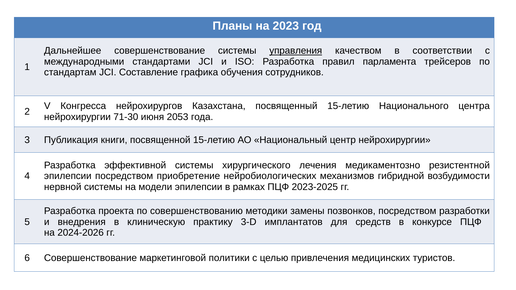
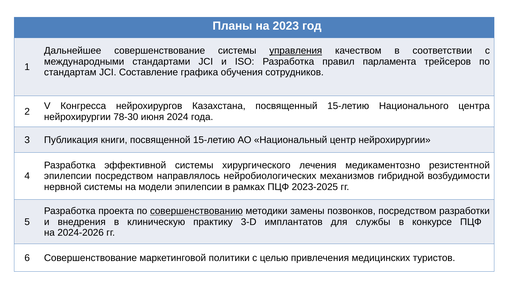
71-30: 71-30 -> 78-30
2053: 2053 -> 2024
приобретение: приобретение -> направлялось
совершенствованию underline: none -> present
средств: средств -> службы
